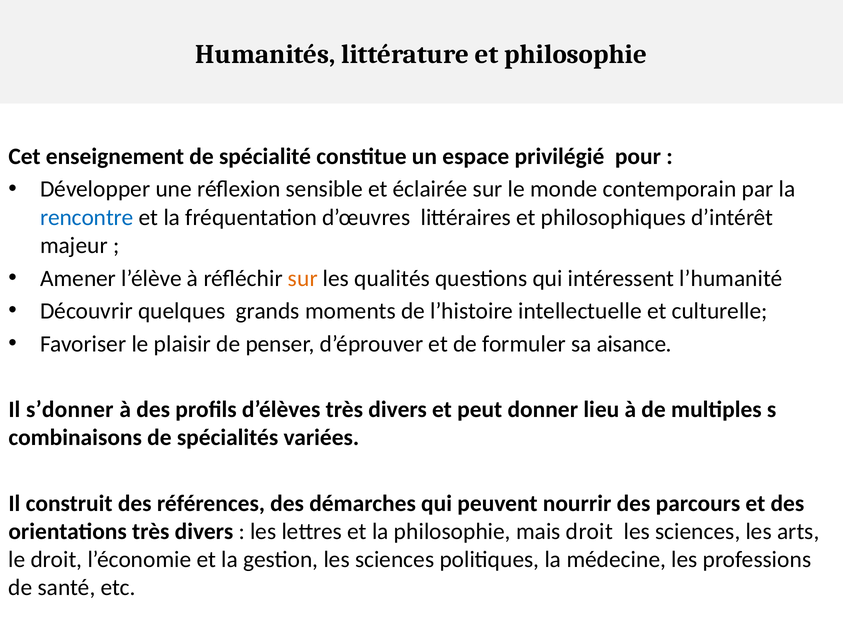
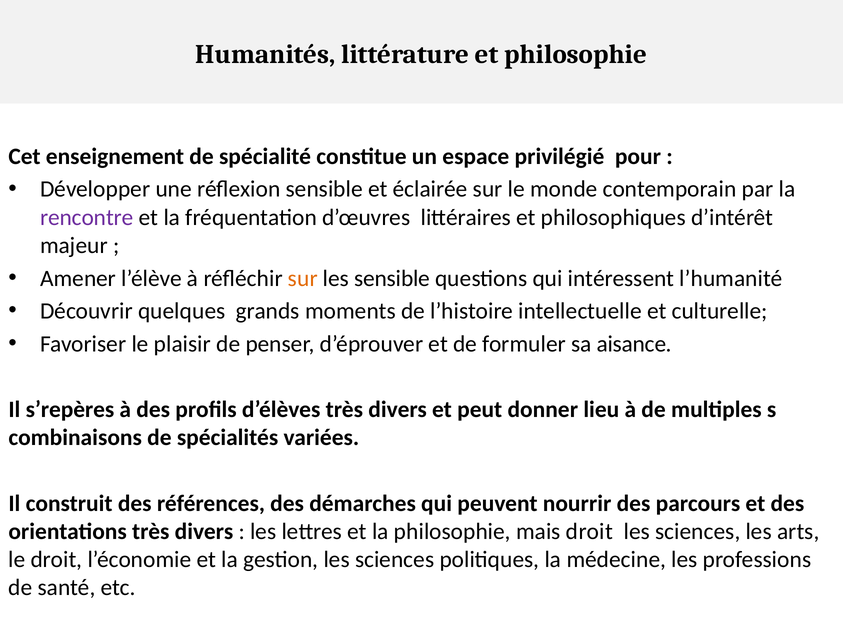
rencontre colour: blue -> purple
les qualités: qualités -> sensible
s’donner: s’donner -> s’repères
